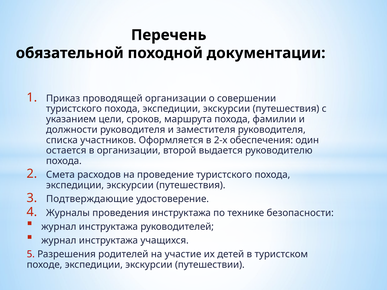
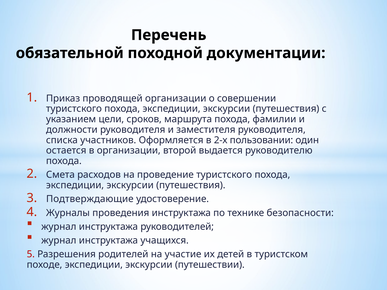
обеспечения: обеспечения -> пользовании
